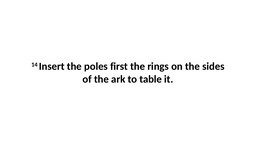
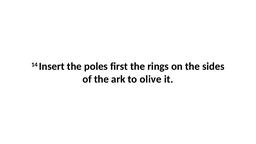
table: table -> olive
